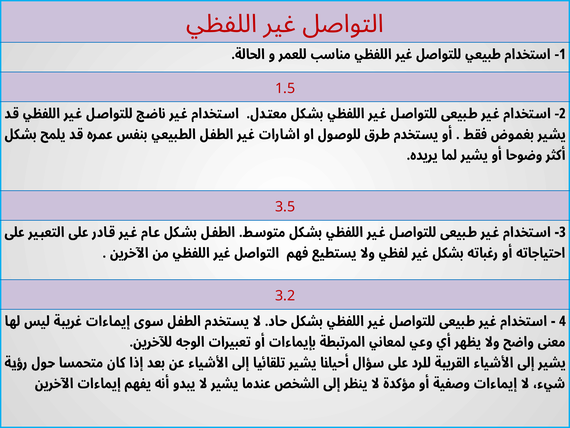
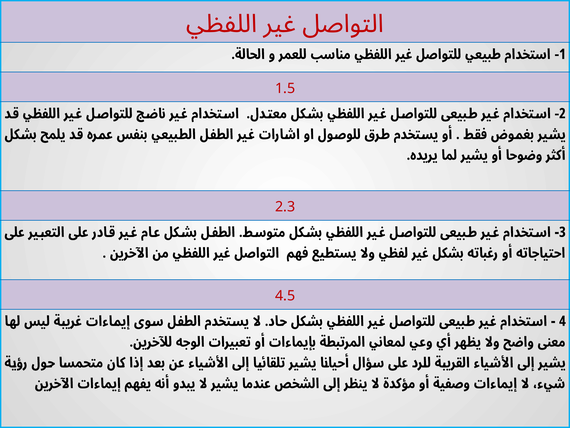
3.5: 3.5 -> 2.3
3.2: 3.2 -> 4.5
